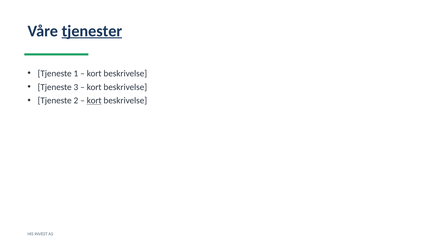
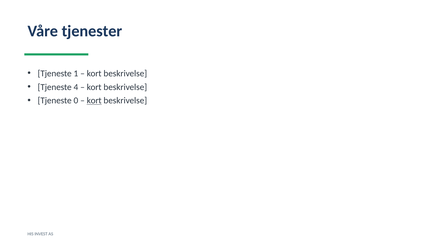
tjenester underline: present -> none
3: 3 -> 4
2: 2 -> 0
